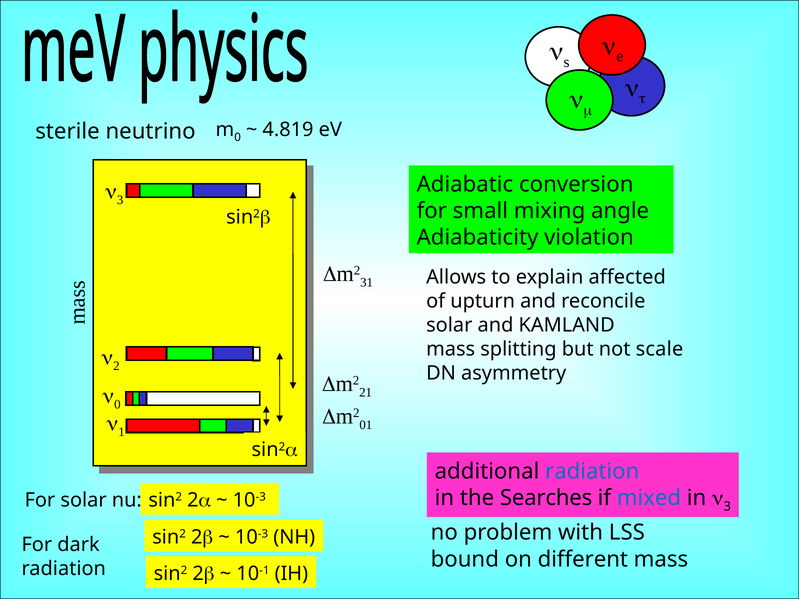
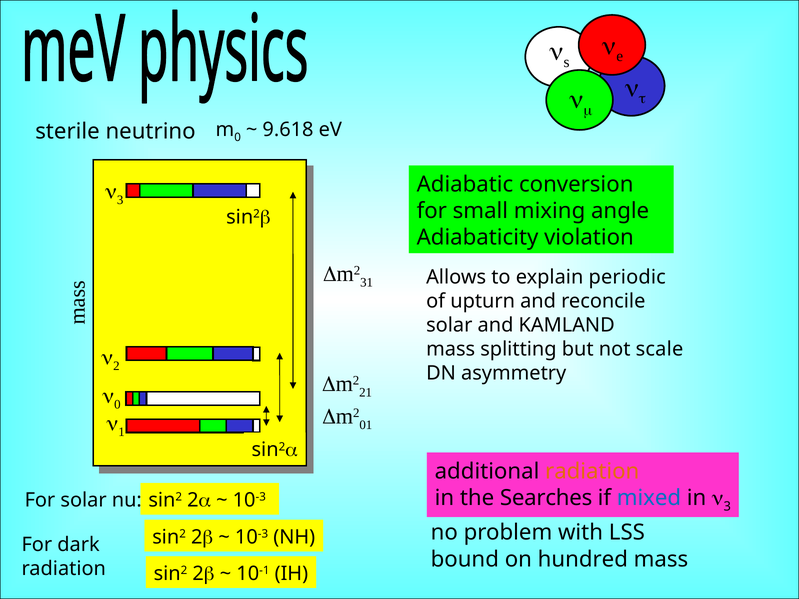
4.819: 4.819 -> 9.618
affected: affected -> periodic
radiation at (592, 471) colour: blue -> orange
different: different -> hundred
